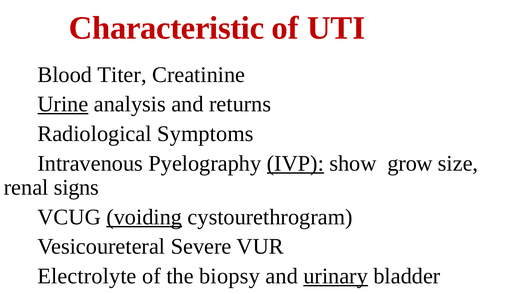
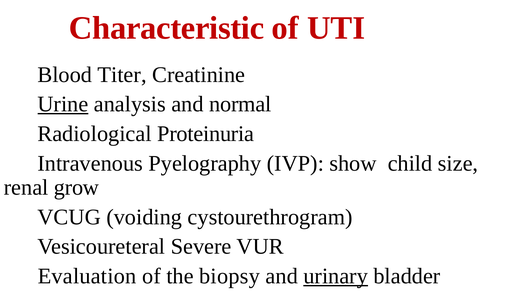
returns: returns -> normal
Symptoms: Symptoms -> Proteinuria
IVP underline: present -> none
grow: grow -> child
signs: signs -> grow
voiding underline: present -> none
Electrolyte: Electrolyte -> Evaluation
